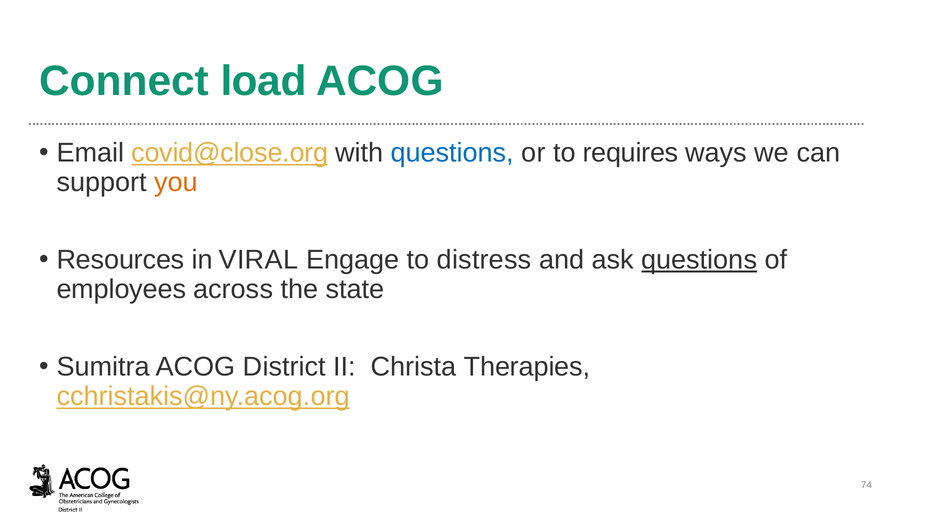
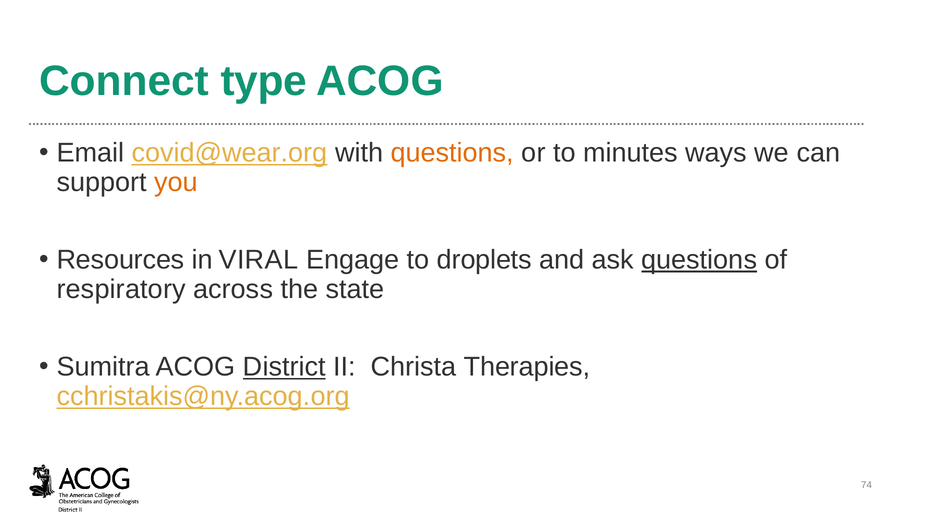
load: load -> type
covid@close.org: covid@close.org -> covid@wear.org
questions at (452, 153) colour: blue -> orange
requires: requires -> minutes
distress: distress -> droplets
employees: employees -> respiratory
District underline: none -> present
